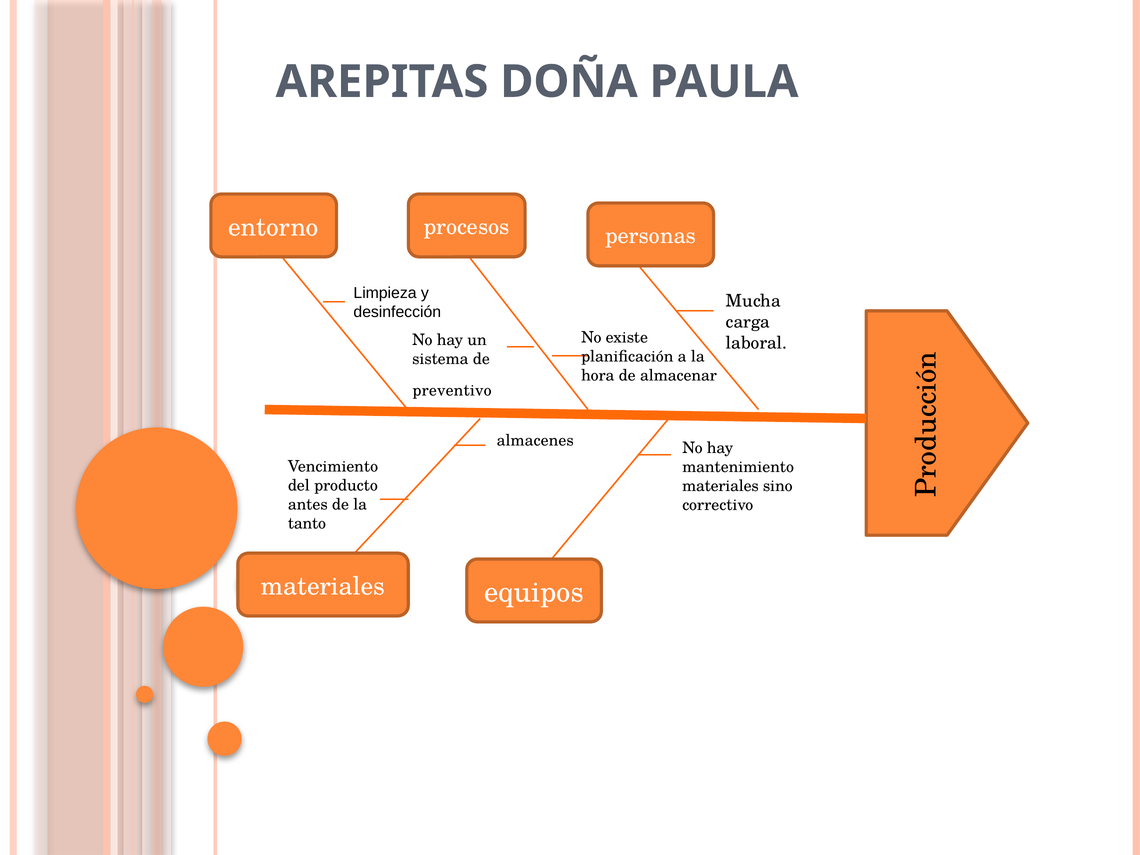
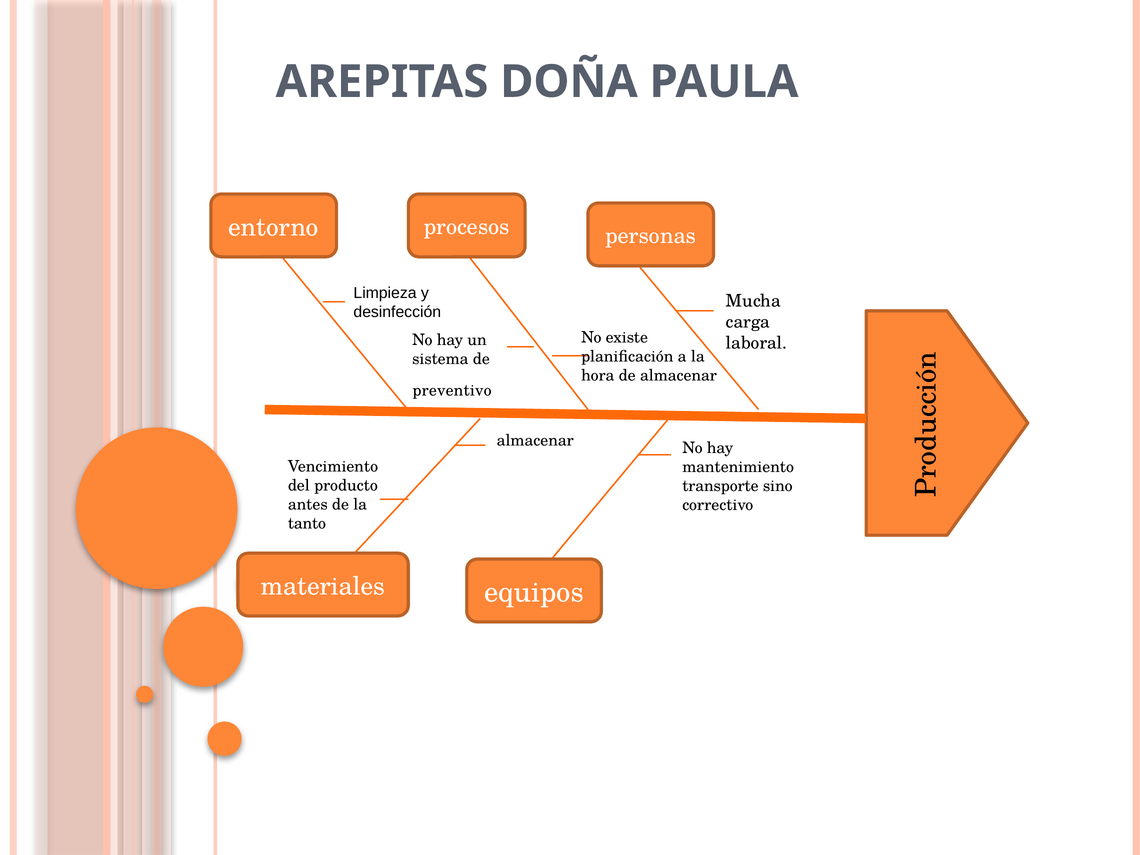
almacenes at (535, 440): almacenes -> almacenar
materiales at (720, 486): materiales -> transporte
